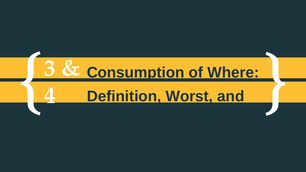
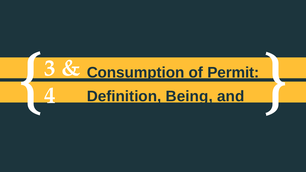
Where: Where -> Permit
Worst: Worst -> Being
